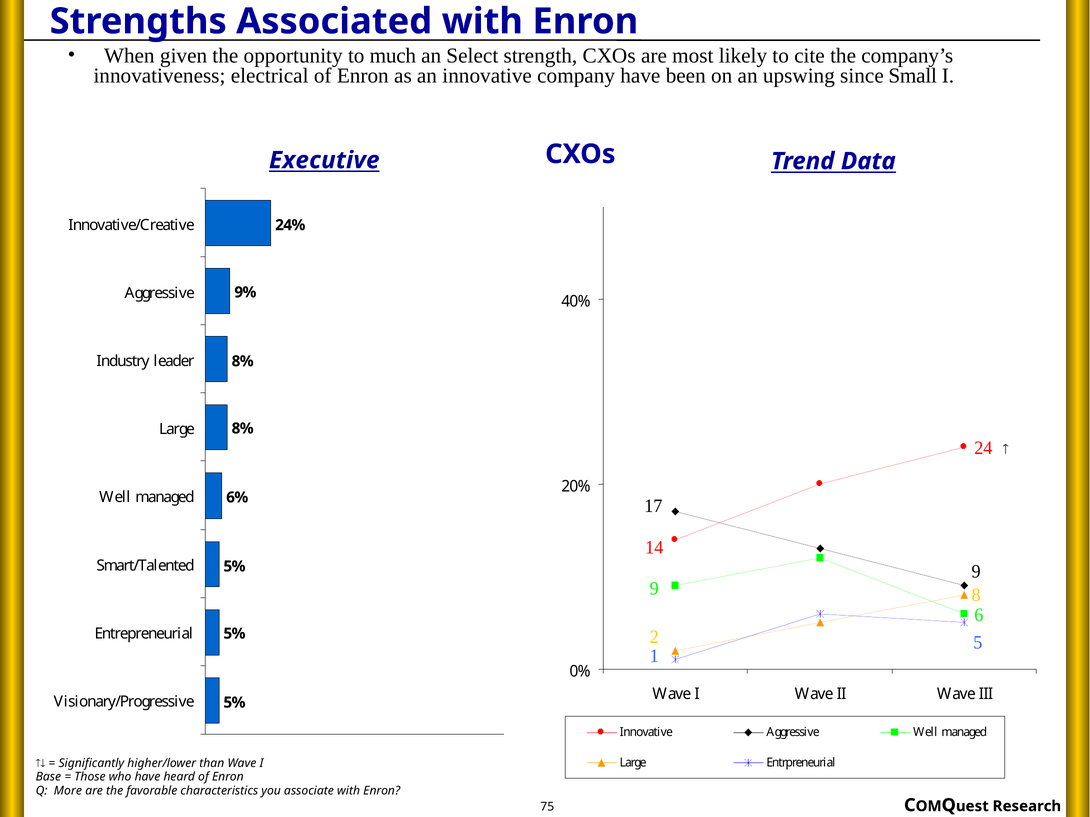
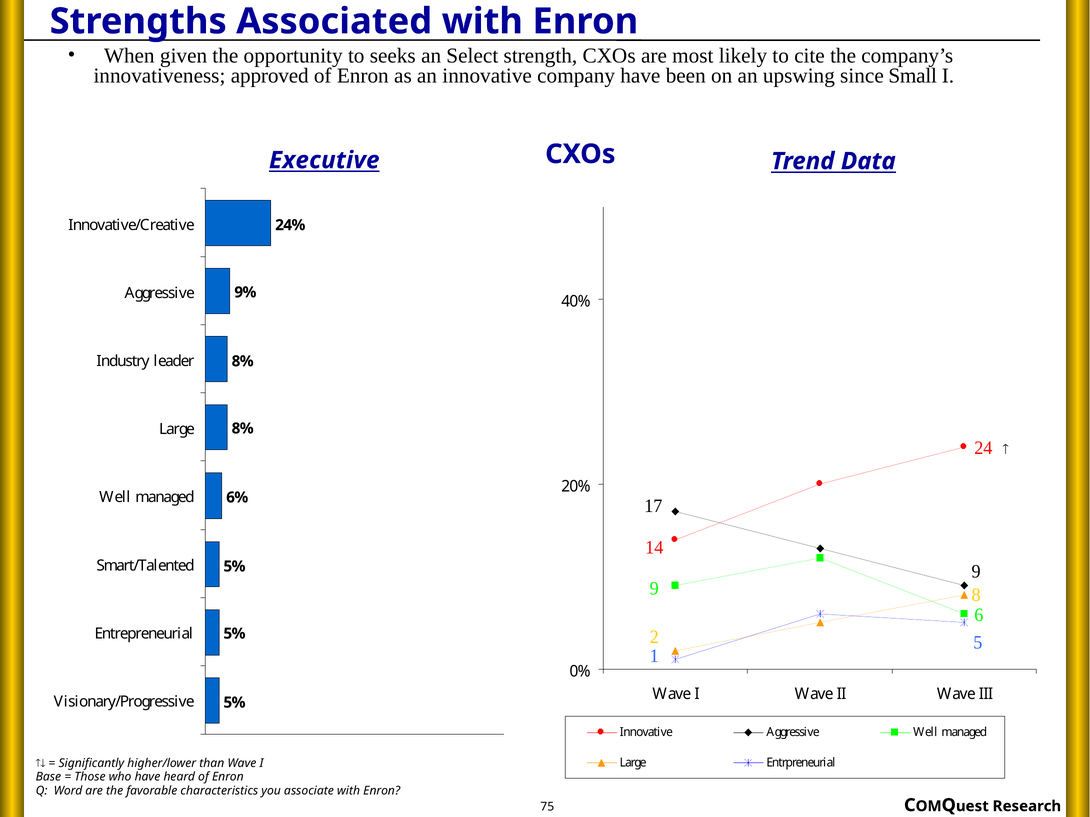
much: much -> seeks
electrical: electrical -> approved
More: More -> Word
